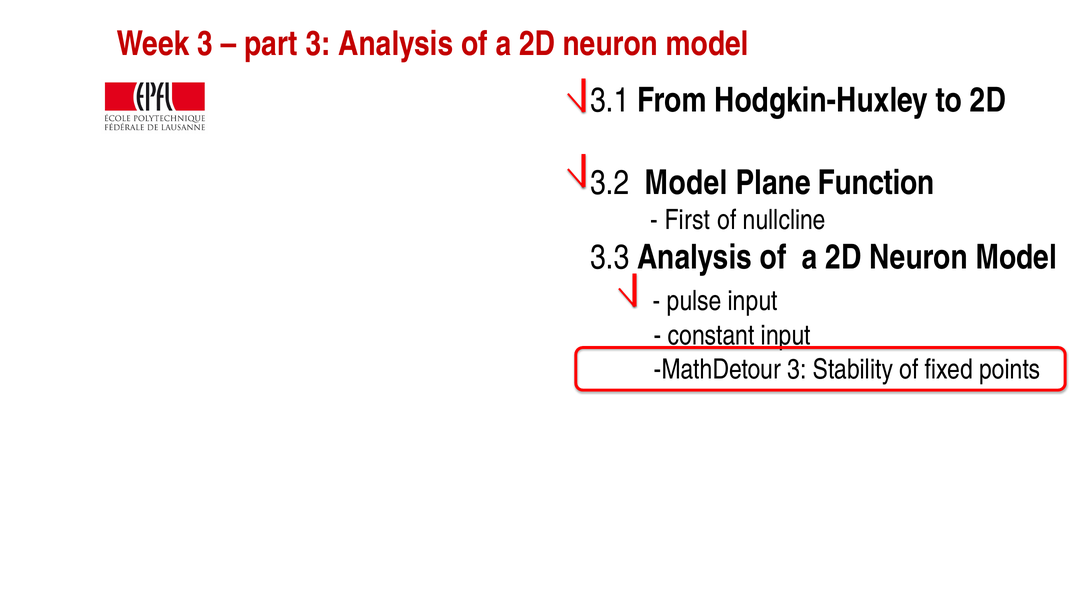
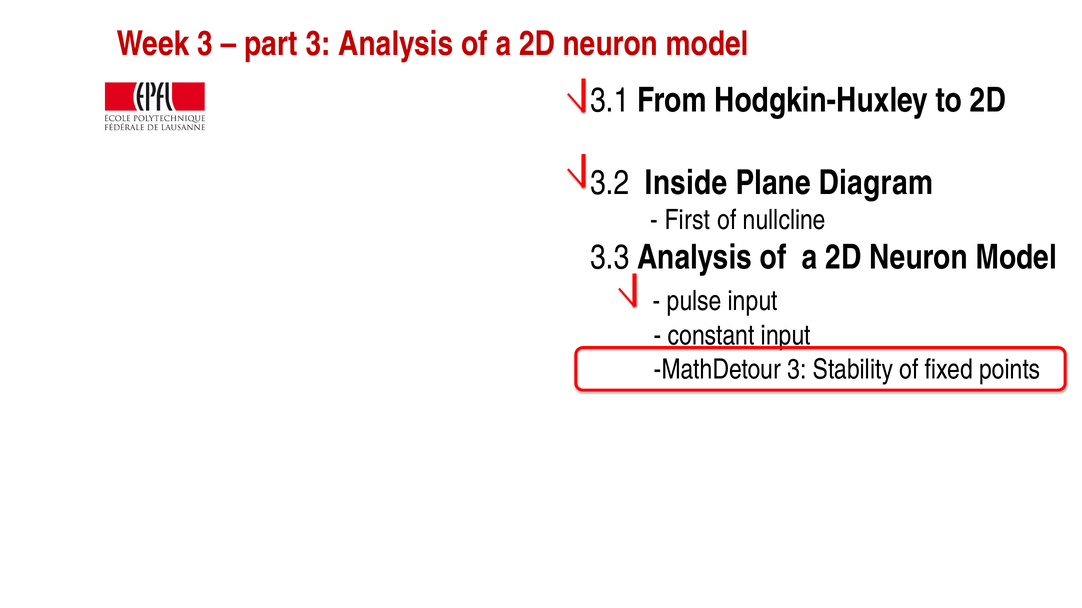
3.2 Model: Model -> Inside
Function: Function -> Diagram
